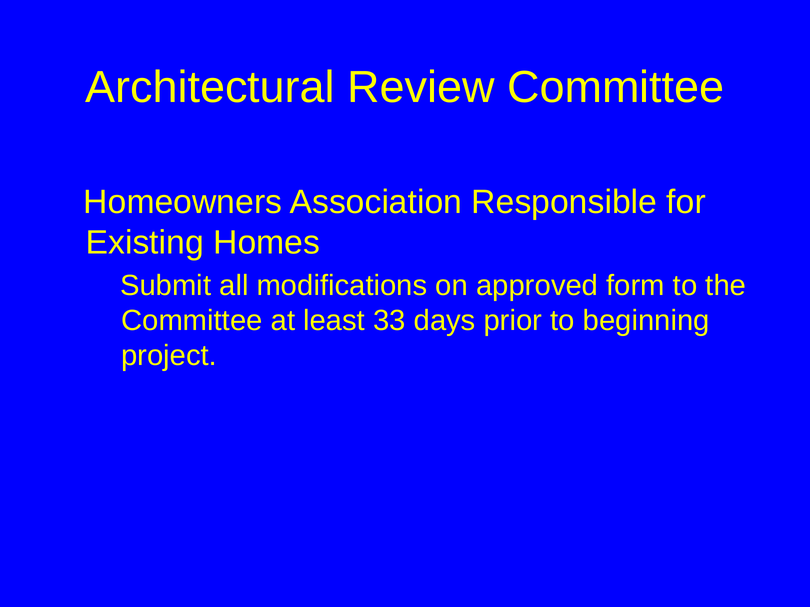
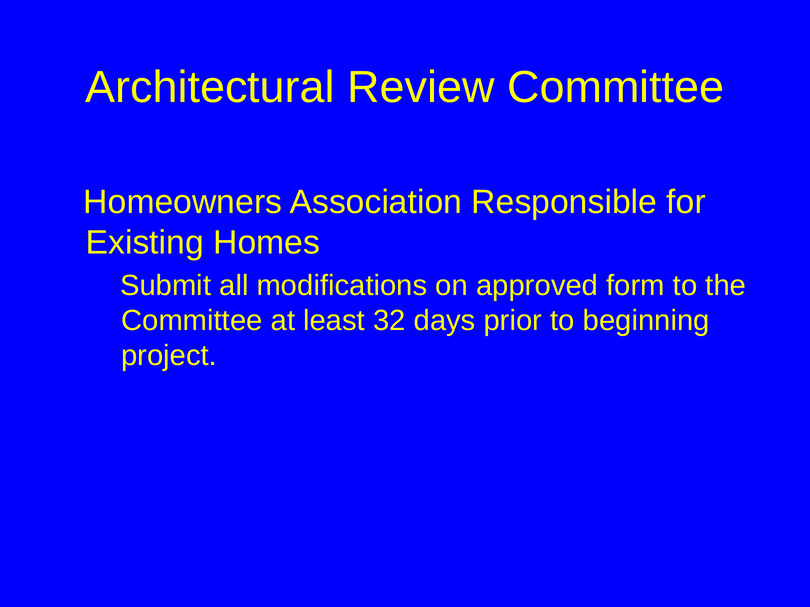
33: 33 -> 32
